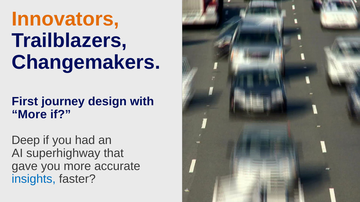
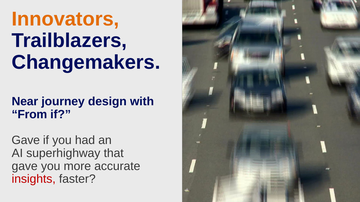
First: First -> Near
More at (29, 115): More -> From
Deep at (26, 141): Deep -> Gave
insights colour: blue -> red
